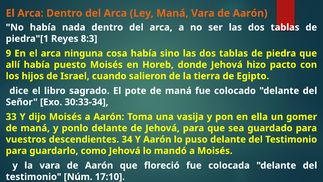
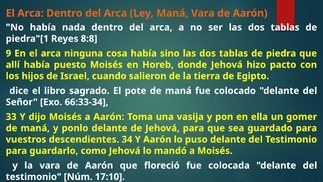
8:3: 8:3 -> 8:8
30:33-34: 30:33-34 -> 66:33-34
